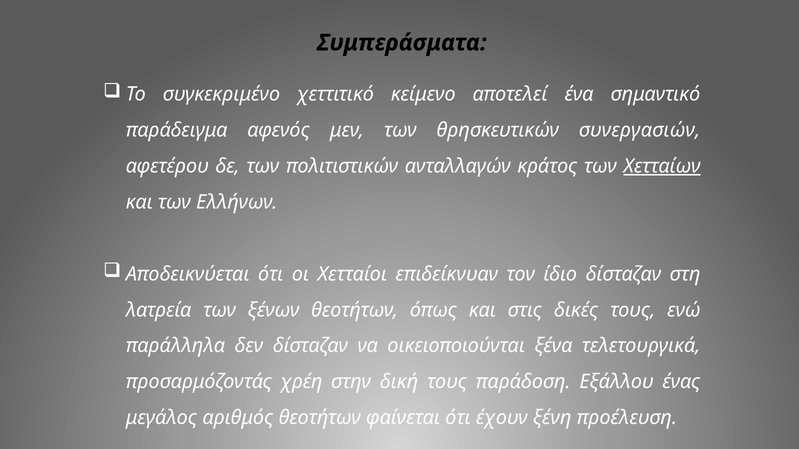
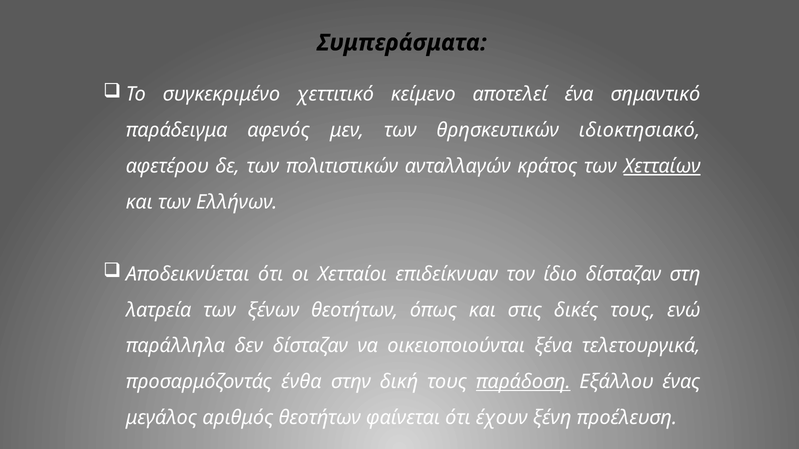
συνεργασιών: συνεργασιών -> ιδιοκτησιακό
χρέη: χρέη -> ένθα
παράδοση underline: none -> present
